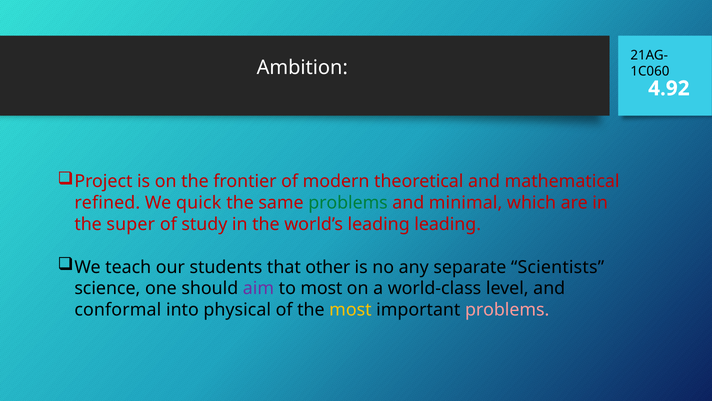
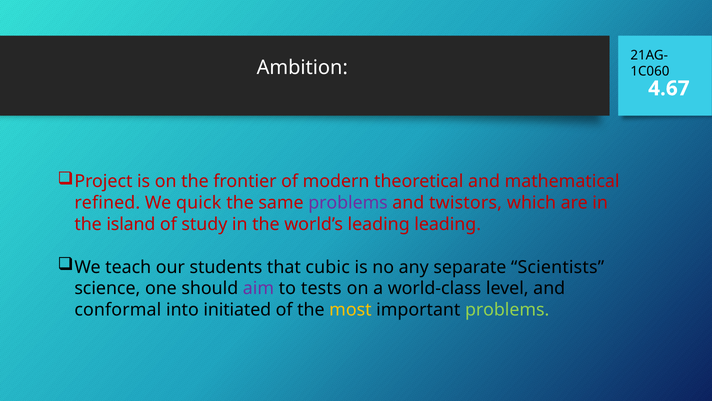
4.92: 4.92 -> 4.67
problems at (348, 203) colour: green -> purple
minimal: minimal -> twistors
super: super -> island
other: other -> cubic
to most: most -> tests
physical: physical -> initiated
problems at (507, 310) colour: pink -> light green
